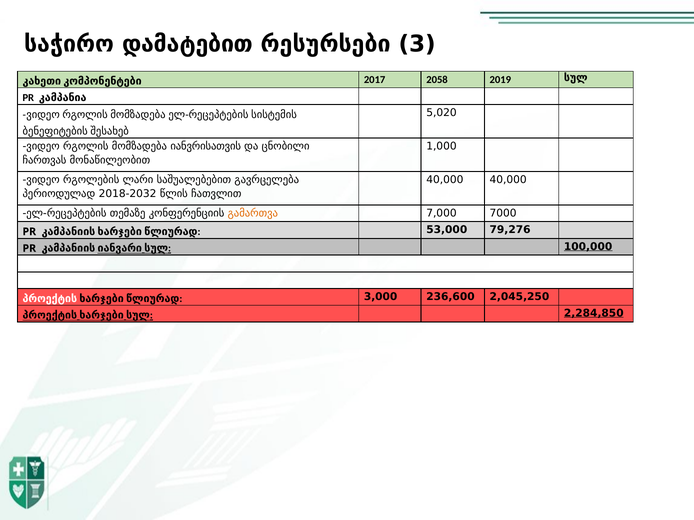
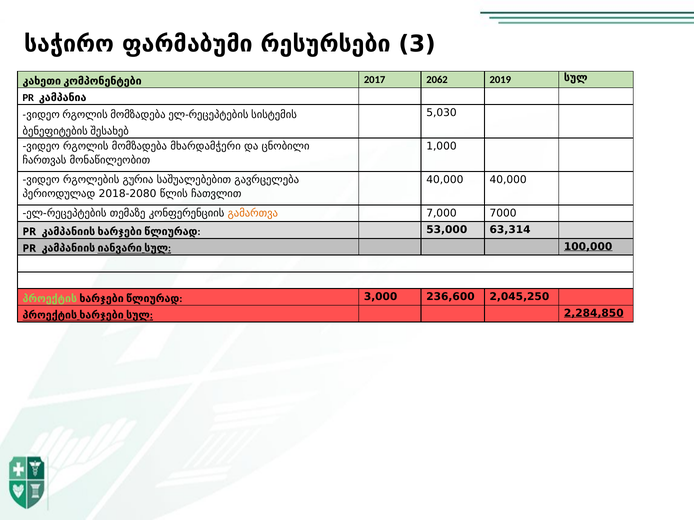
დამატებით: დამატებით -> ფარმაბუმი
2058: 2058 -> 2062
5,020: 5,020 -> 5,030
იანვრისათვის: იანვრისათვის -> მხარდამჭერი
ლარი: ლარი -> გურია
2018-2032: 2018-2032 -> 2018-2080
79,276: 79,276 -> 63,314
პროექტის at (50, 299) colour: white -> light green
